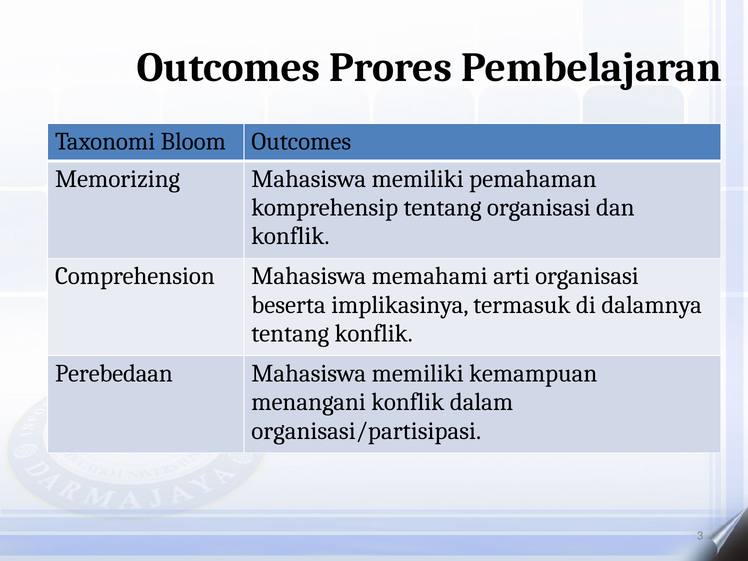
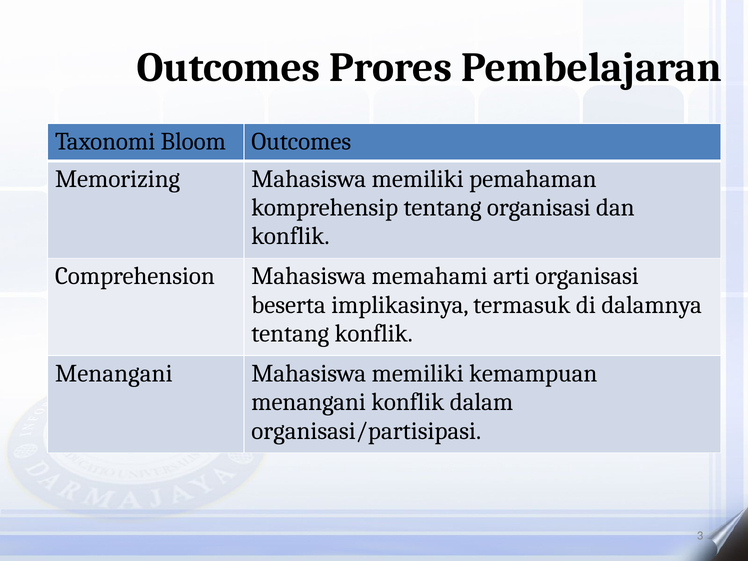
Perebedaan at (114, 373): Perebedaan -> Menangani
